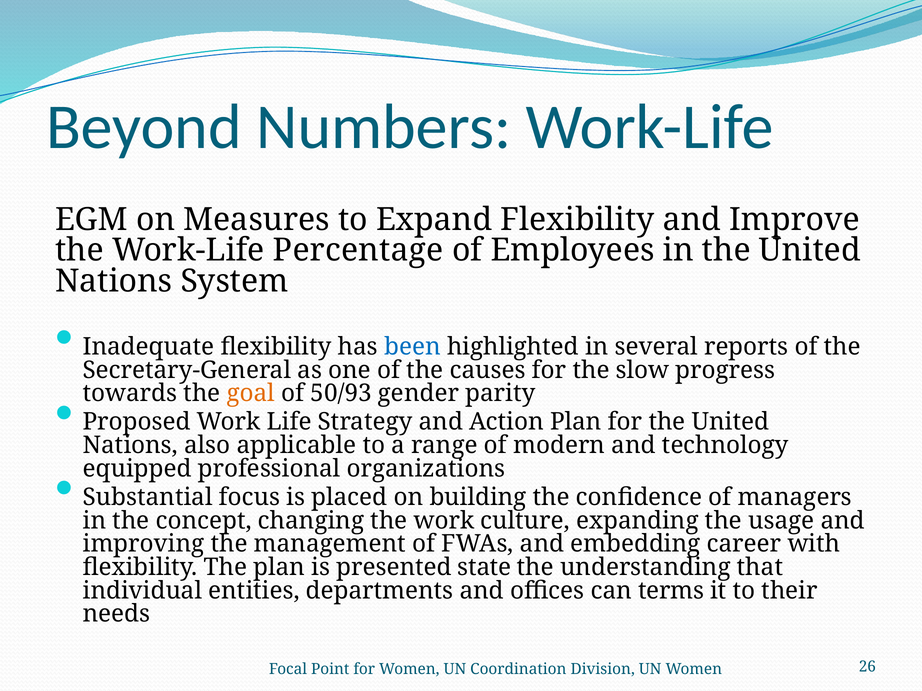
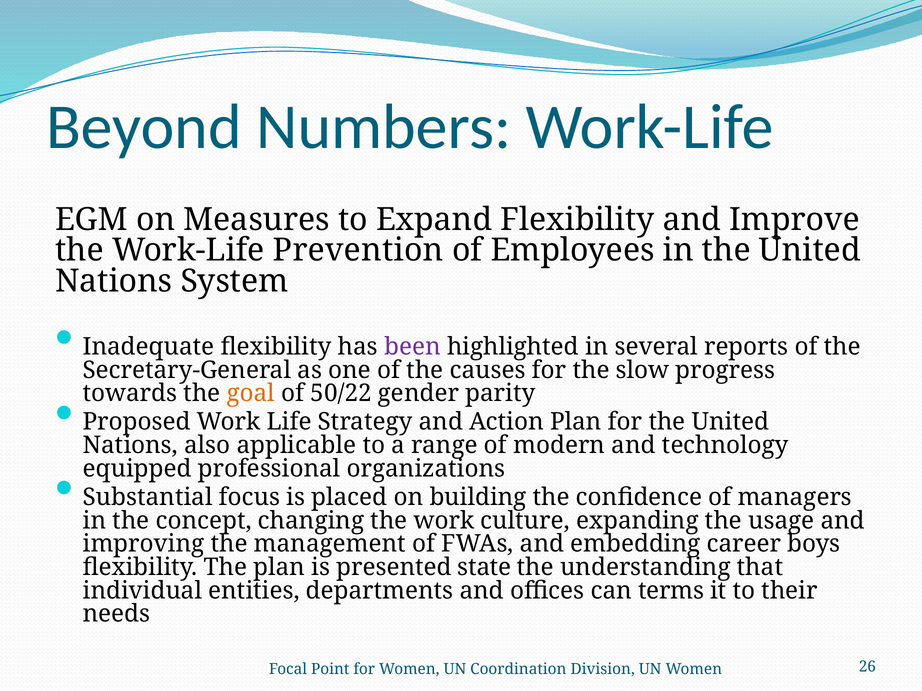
Percentage: Percentage -> Prevention
been colour: blue -> purple
50/93: 50/93 -> 50/22
with: with -> boys
